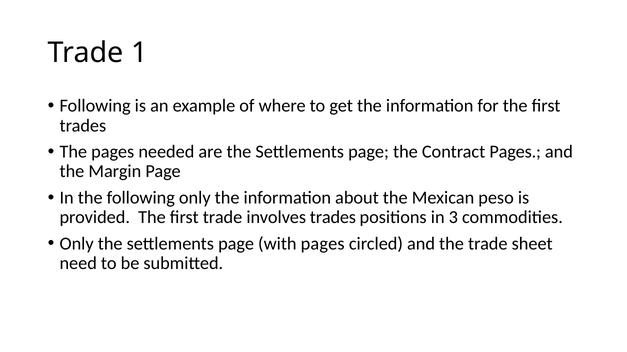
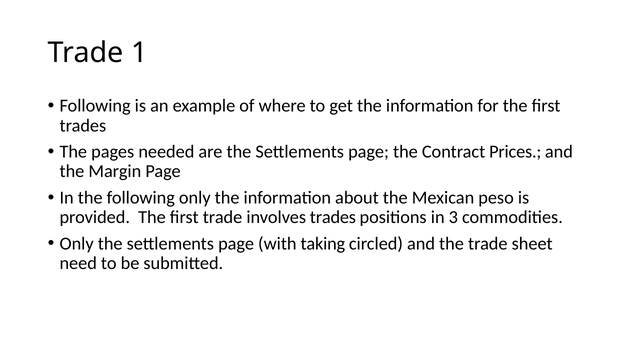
Contract Pages: Pages -> Prices
with pages: pages -> taking
